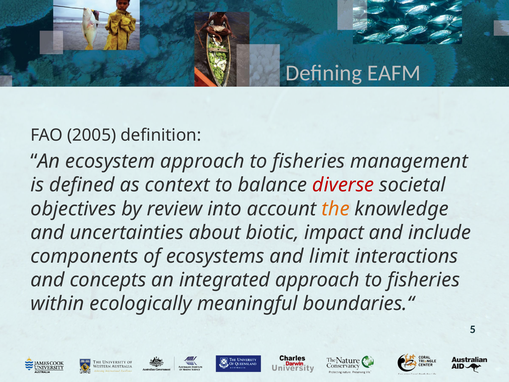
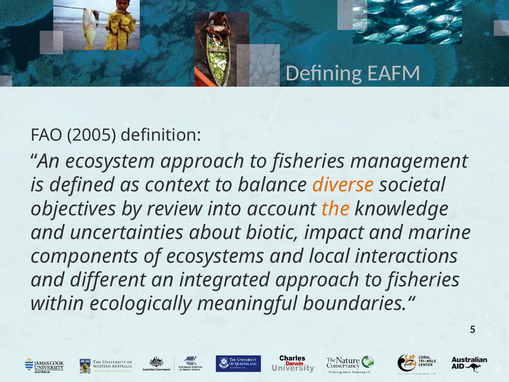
diverse colour: red -> orange
include: include -> marine
limit: limit -> local
concepts: concepts -> different
